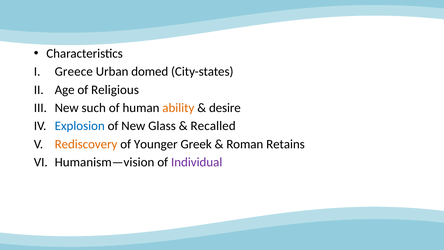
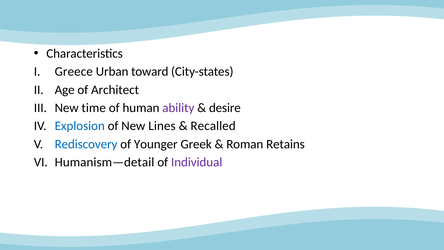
domed: domed -> toward
Religious: Religious -> Architect
such: such -> time
ability colour: orange -> purple
Glass: Glass -> Lines
Rediscovery colour: orange -> blue
Humanism—vision: Humanism—vision -> Humanism—detail
